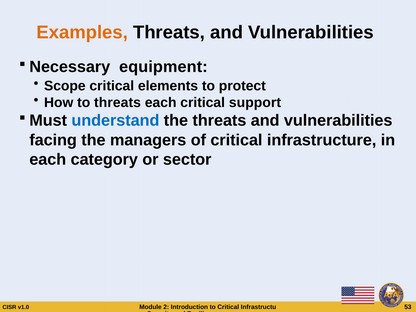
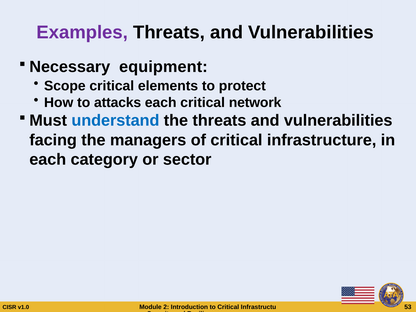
Examples colour: orange -> purple
to threats: threats -> attacks
support: support -> network
